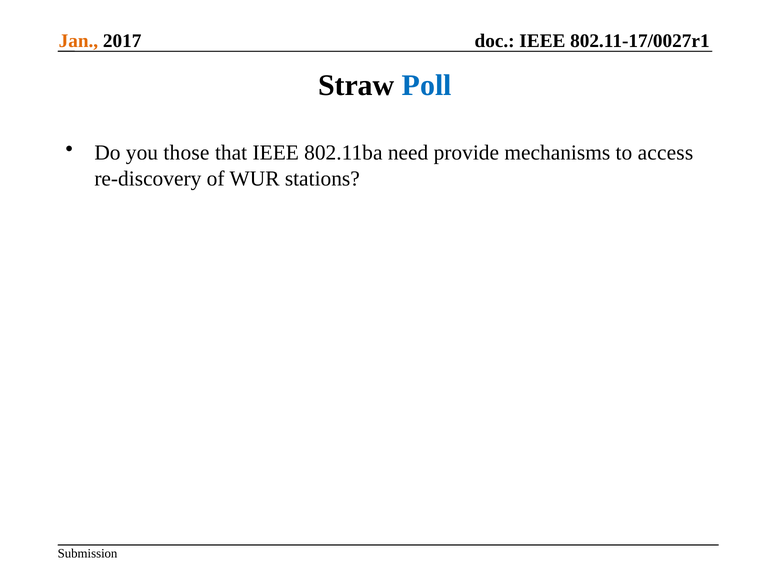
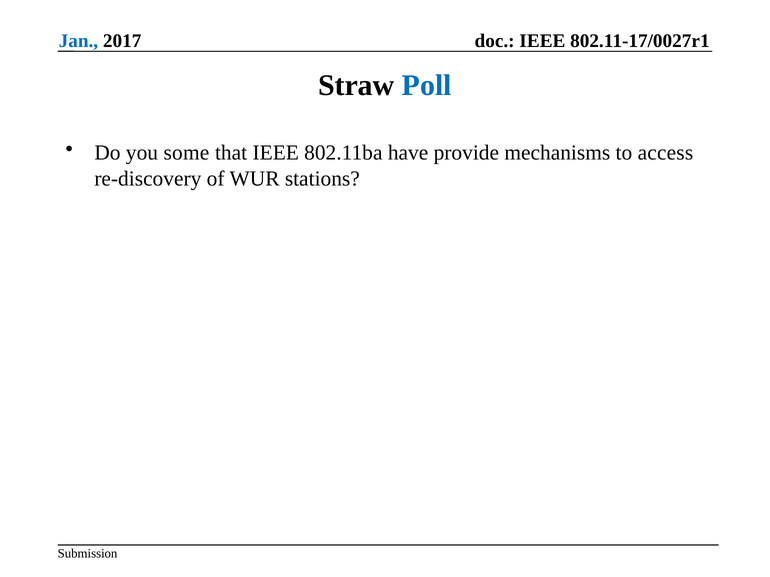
Jan colour: orange -> blue
those: those -> some
need: need -> have
